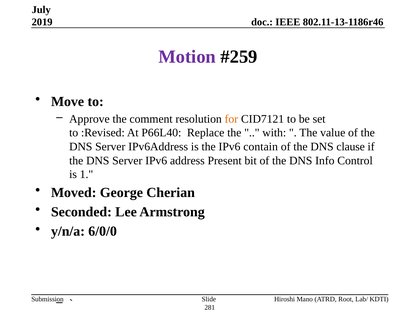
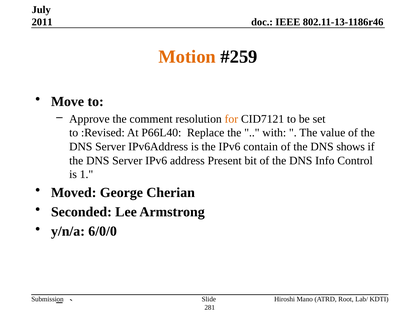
2019: 2019 -> 2011
Motion colour: purple -> orange
clause: clause -> shows
